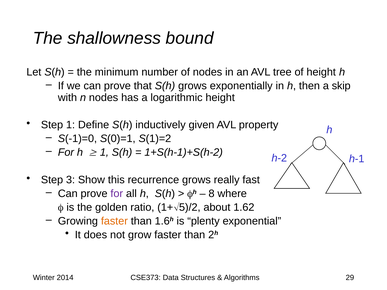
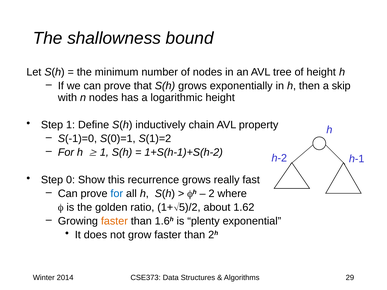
given: given -> chain
3: 3 -> 0
for at (117, 194) colour: purple -> blue
8: 8 -> 2
